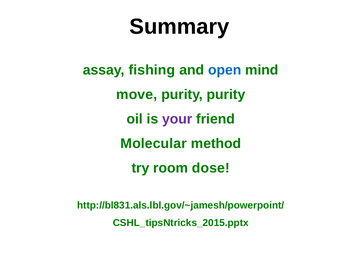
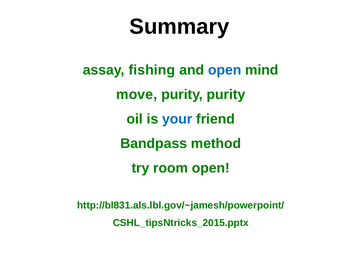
your colour: purple -> blue
Molecular: Molecular -> Bandpass
room dose: dose -> open
